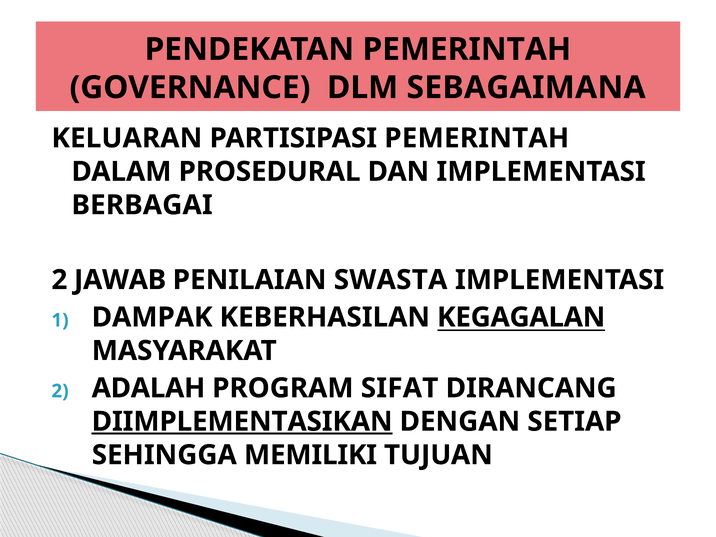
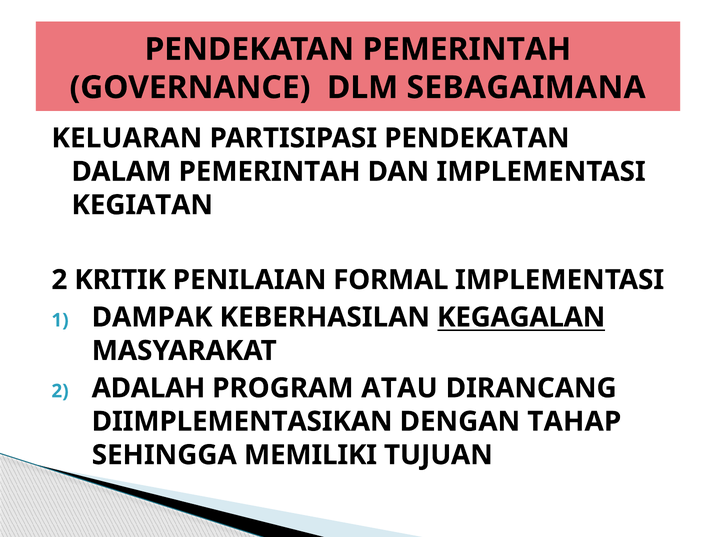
PARTISIPASI PEMERINTAH: PEMERINTAH -> PENDEKATAN
DALAM PROSEDURAL: PROSEDURAL -> PEMERINTAH
BERBAGAI: BERBAGAI -> KEGIATAN
JAWAB: JAWAB -> KRITIK
SWASTA: SWASTA -> FORMAL
SIFAT: SIFAT -> ATAU
DIIMPLEMENTASIKAN underline: present -> none
SETIAP: SETIAP -> TAHAP
